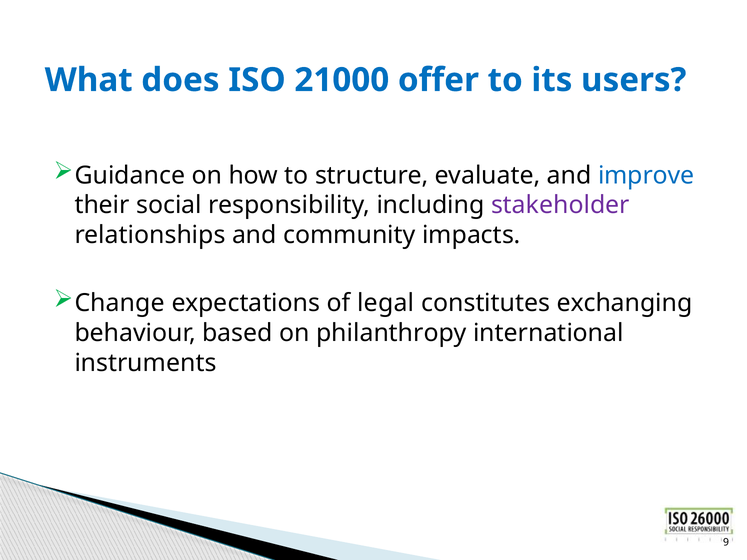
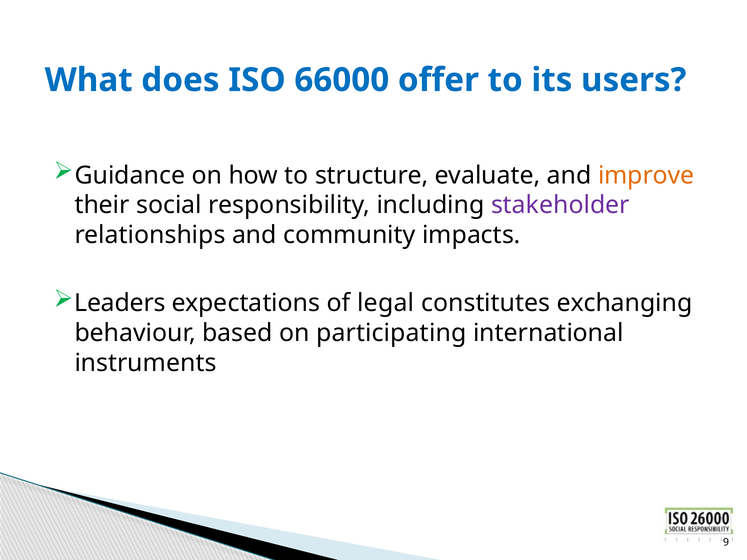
21000: 21000 -> 66000
improve colour: blue -> orange
Change: Change -> Leaders
philanthropy: philanthropy -> participating
